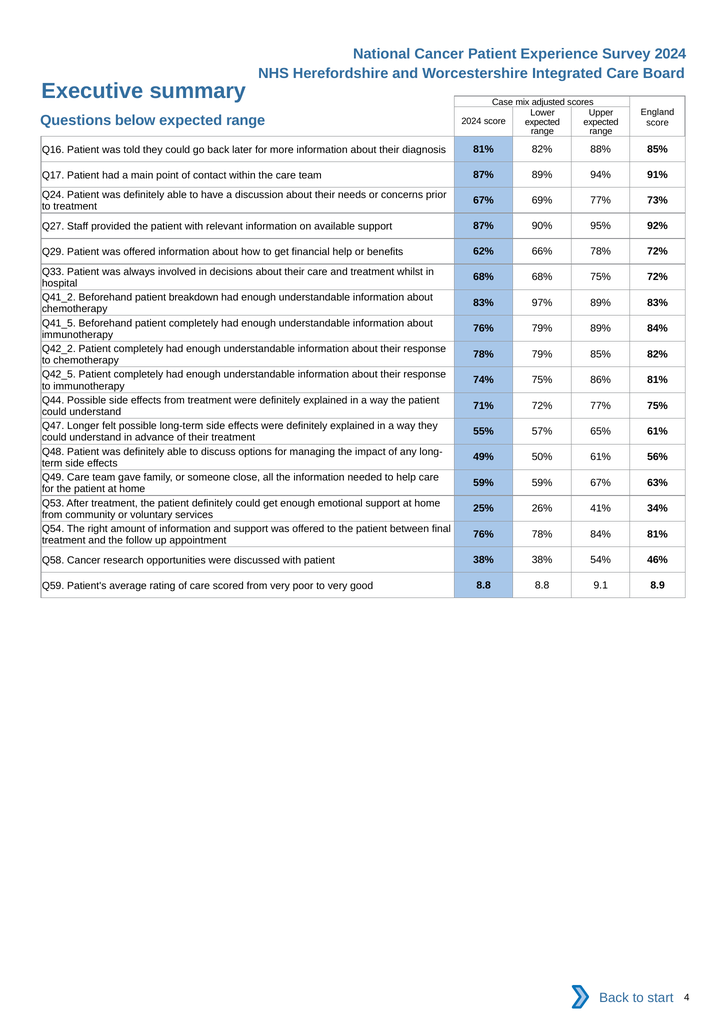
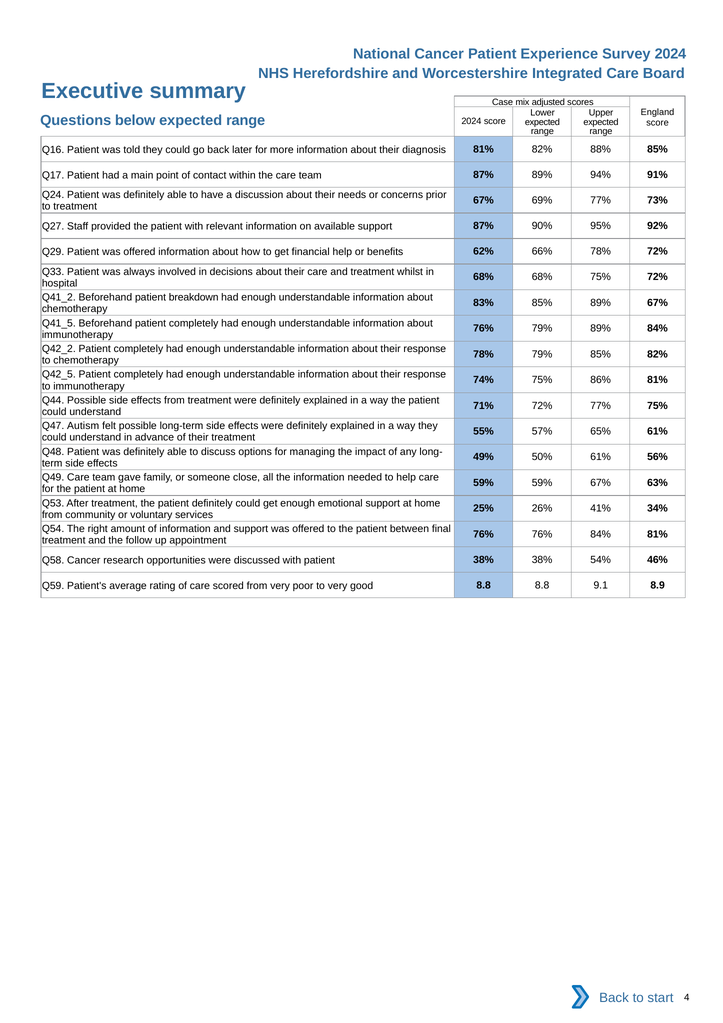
83% 97%: 97% -> 85%
89% 83%: 83% -> 67%
Longer: Longer -> Autism
76% 78%: 78% -> 76%
